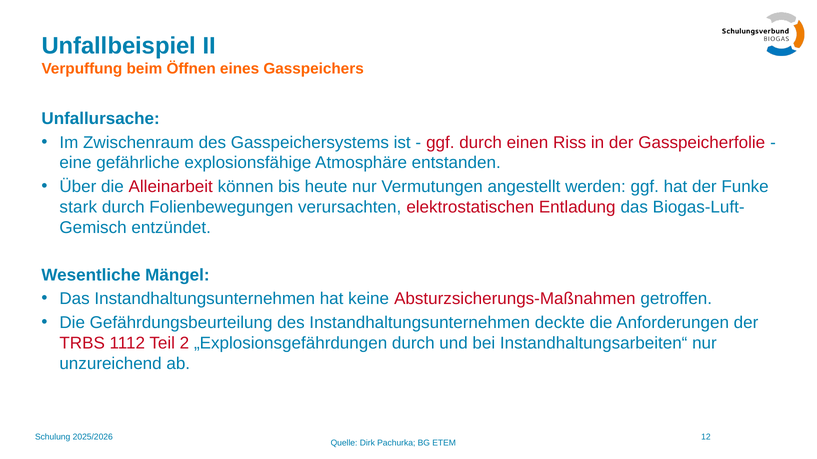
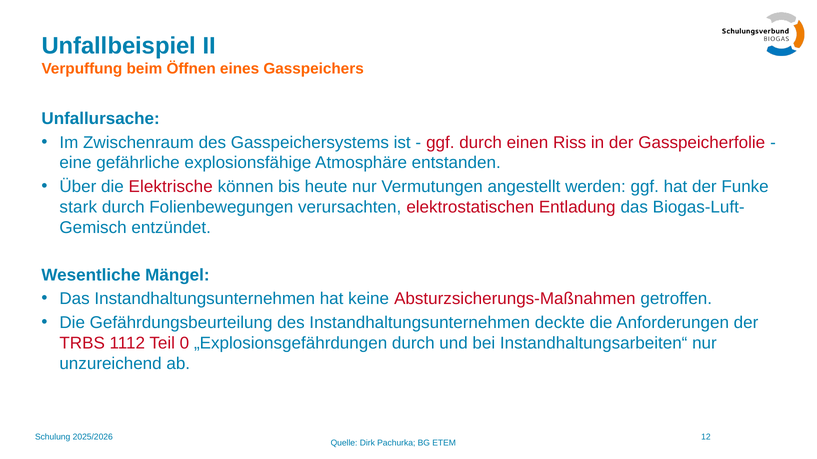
Alleinarbeit: Alleinarbeit -> Elektrische
2: 2 -> 0
